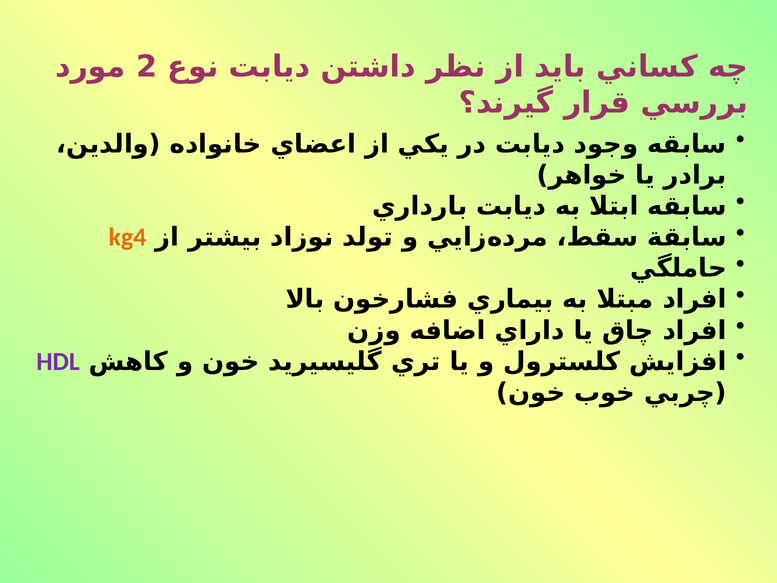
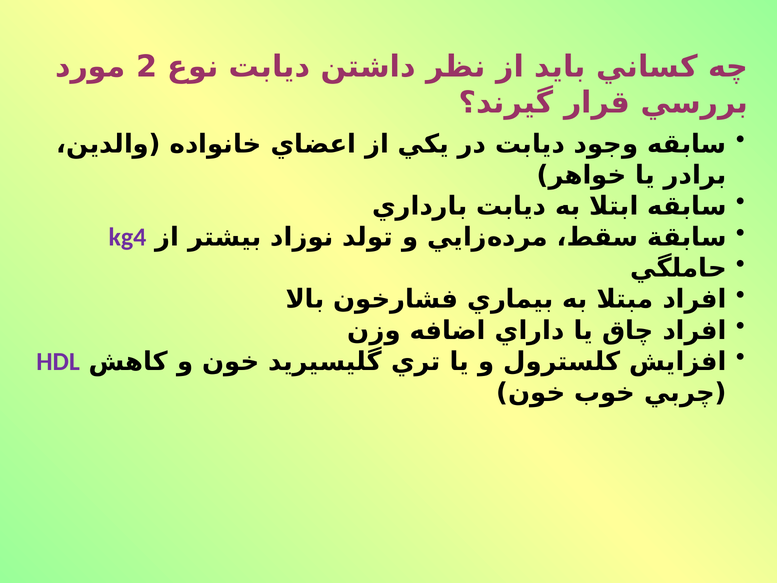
kg4 colour: orange -> purple
